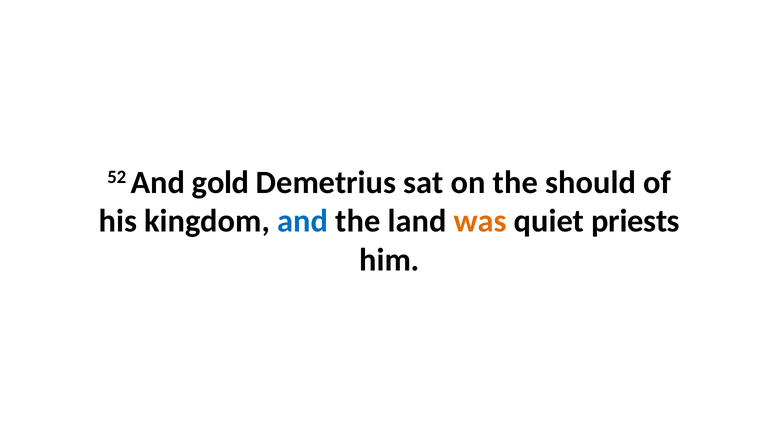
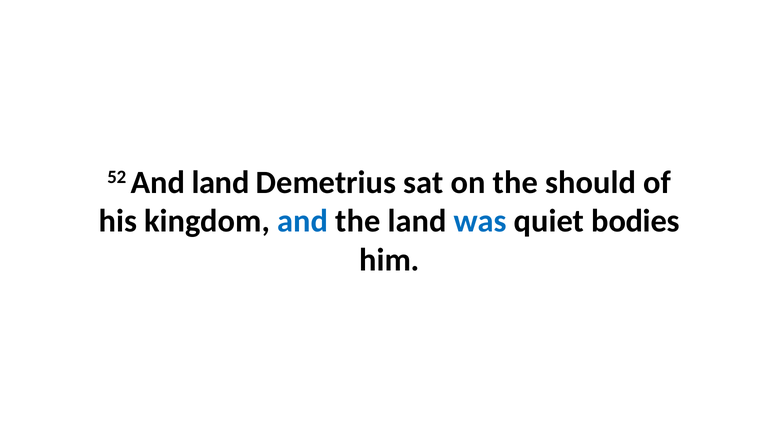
And gold: gold -> land
was colour: orange -> blue
priests: priests -> bodies
